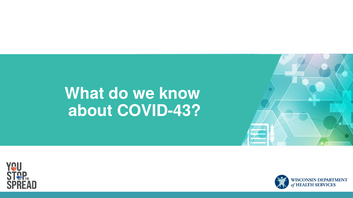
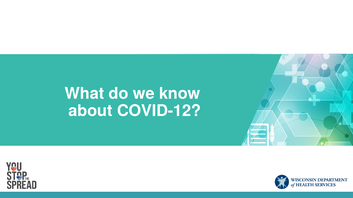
COVID-43: COVID-43 -> COVID-12
